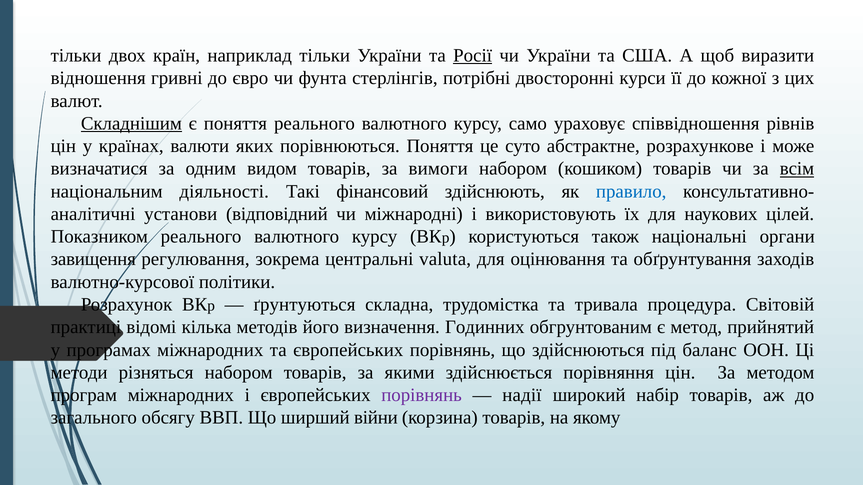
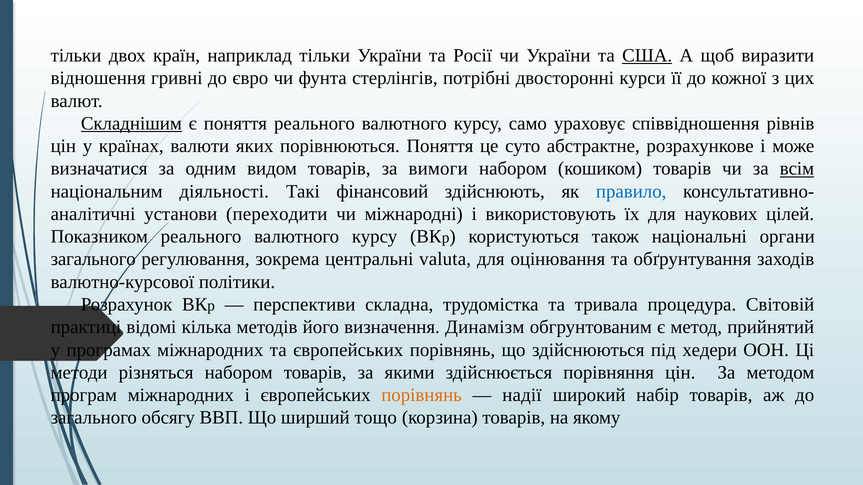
Росії underline: present -> none
США underline: none -> present
відповідний: відповідний -> переходити
завищення at (93, 259): завищення -> загального
ґрунтуються: ґрунтуються -> перспективи
Годинних: Годинних -> Динамізм
баланс: баланс -> хедери
порівнянь at (422, 395) colour: purple -> orange
війни: війни -> тощо
